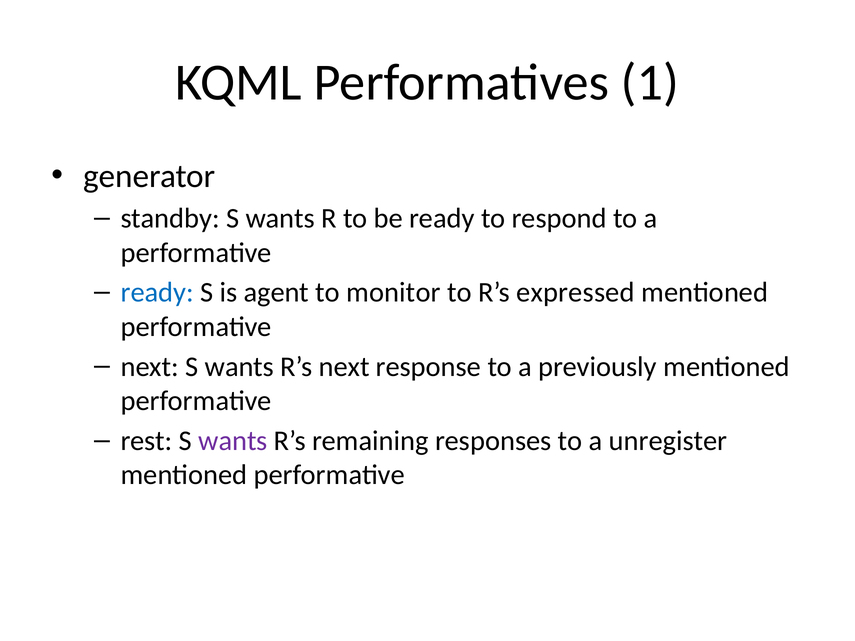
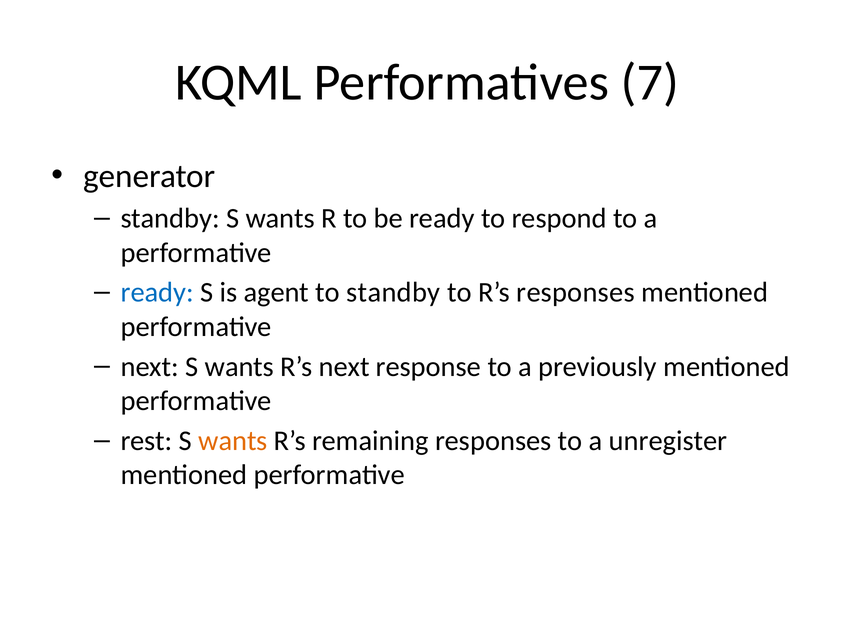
1: 1 -> 7
to monitor: monitor -> standby
R’s expressed: expressed -> responses
wants at (233, 441) colour: purple -> orange
